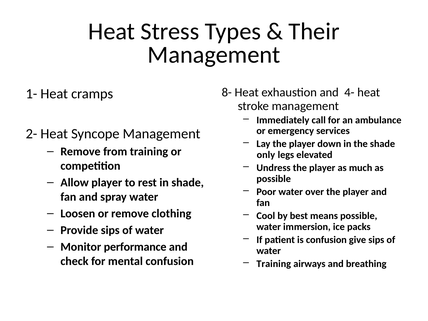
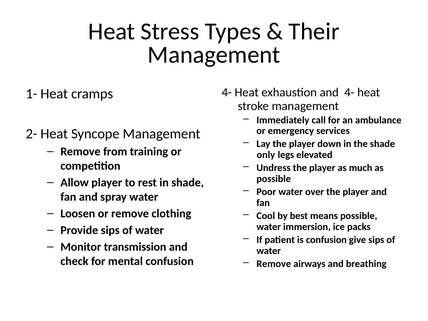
8- at (227, 93): 8- -> 4-
performance: performance -> transmission
Training at (274, 264): Training -> Remove
